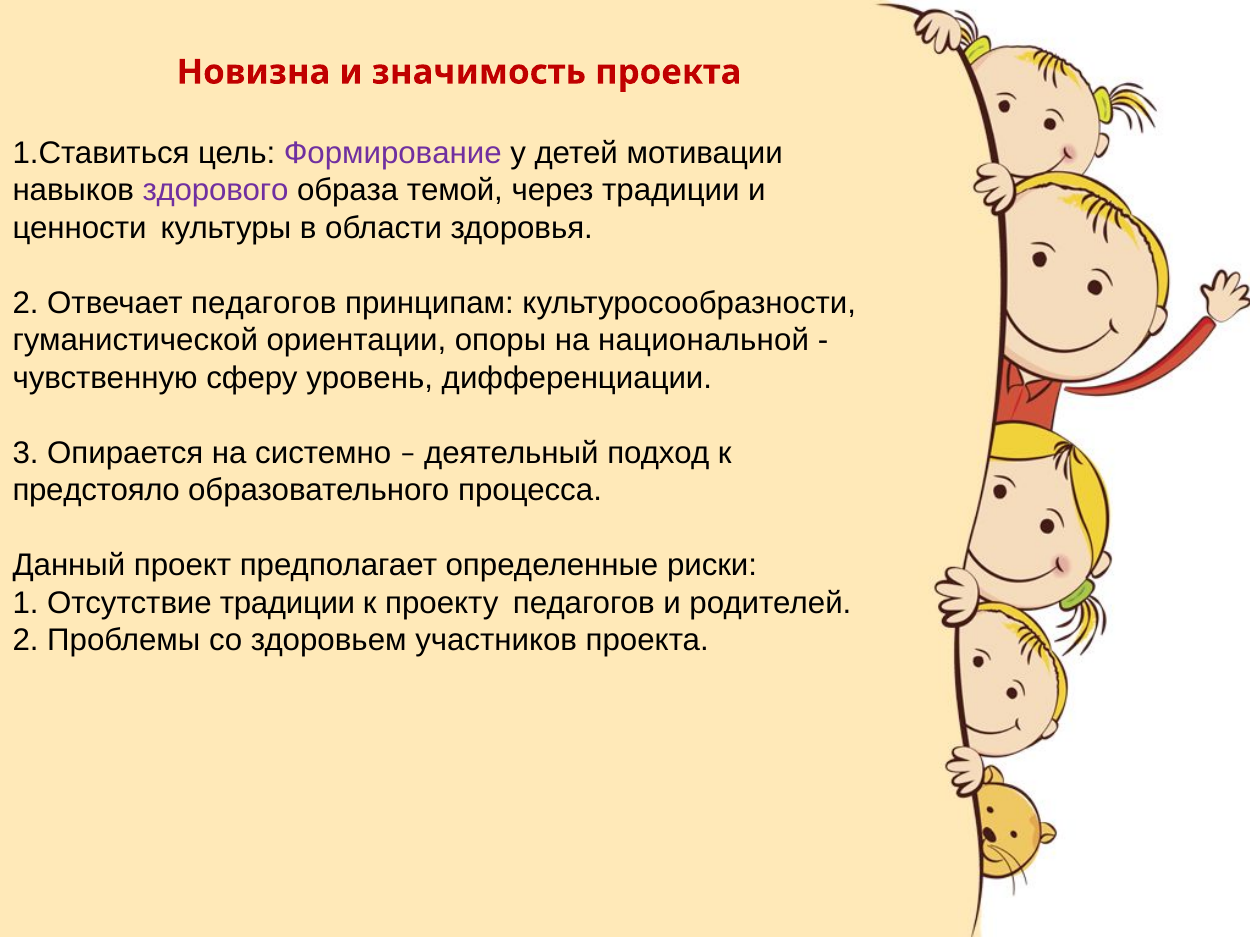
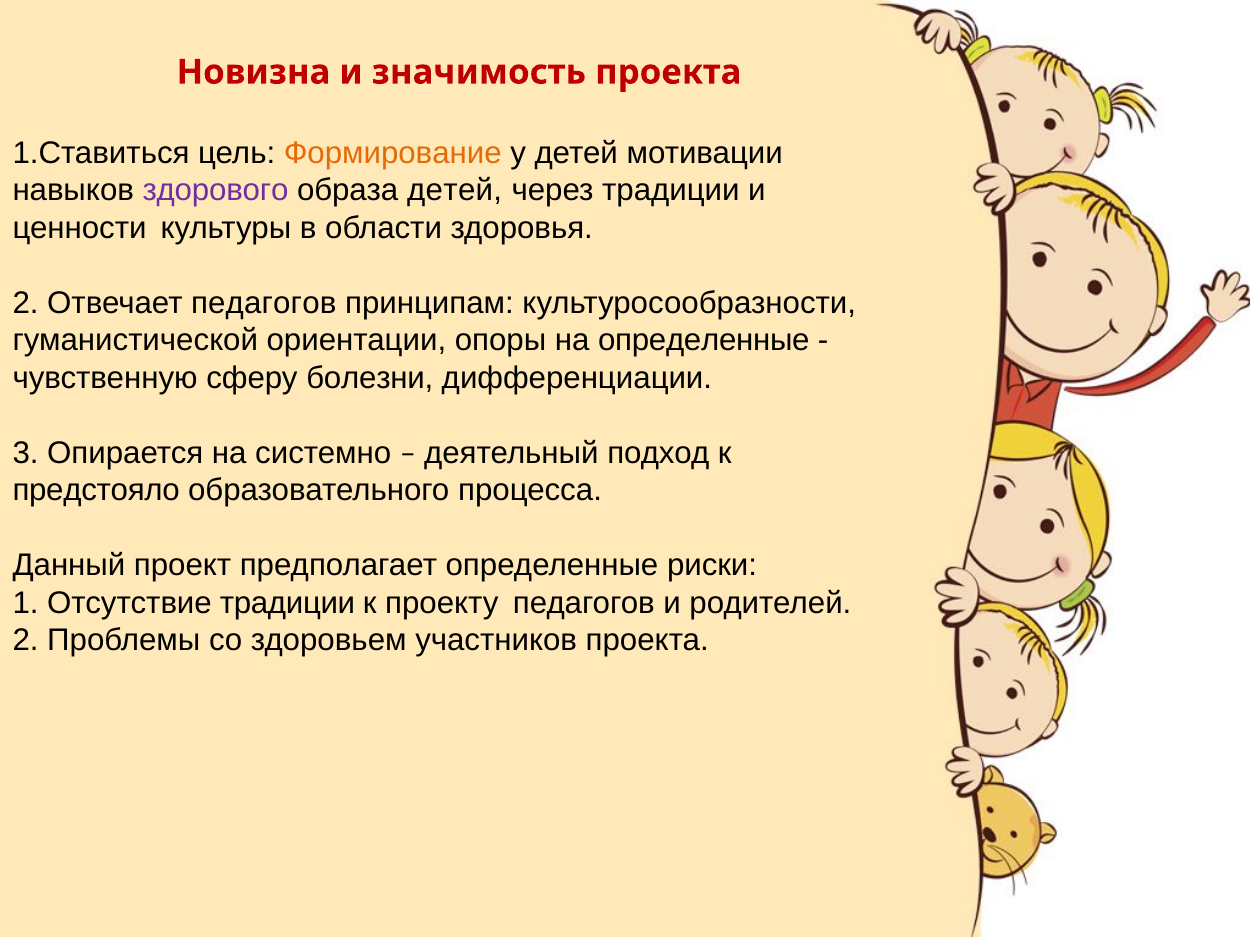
Формирование colour: purple -> orange
образа темой: темой -> детей
на национальной: национальной -> определенные
уровень: уровень -> болезни
